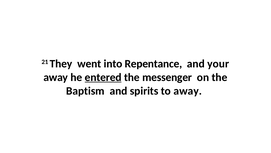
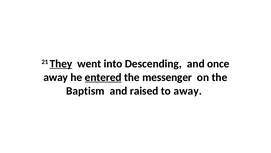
They underline: none -> present
Repentance: Repentance -> Descending
your: your -> once
spirits: spirits -> raised
